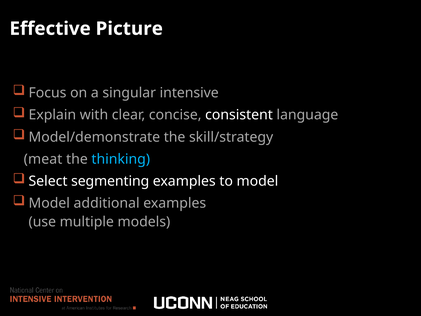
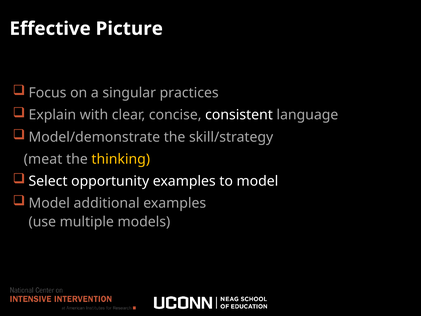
intensive: intensive -> practices
thinking colour: light blue -> yellow
segmenting: segmenting -> opportunity
